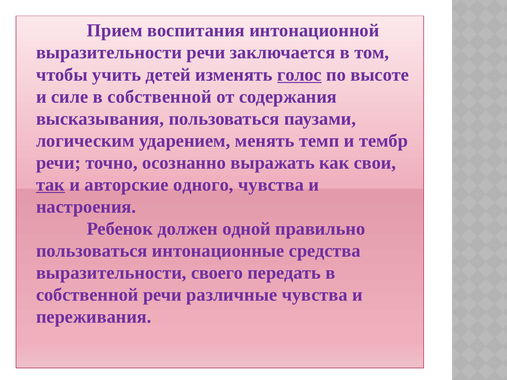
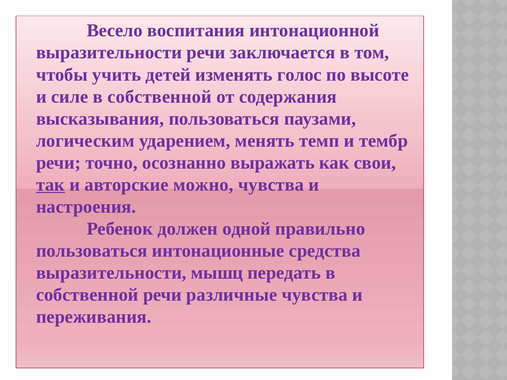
Прием: Прием -> Весело
голос underline: present -> none
одного: одного -> можно
своего: своего -> мышц
